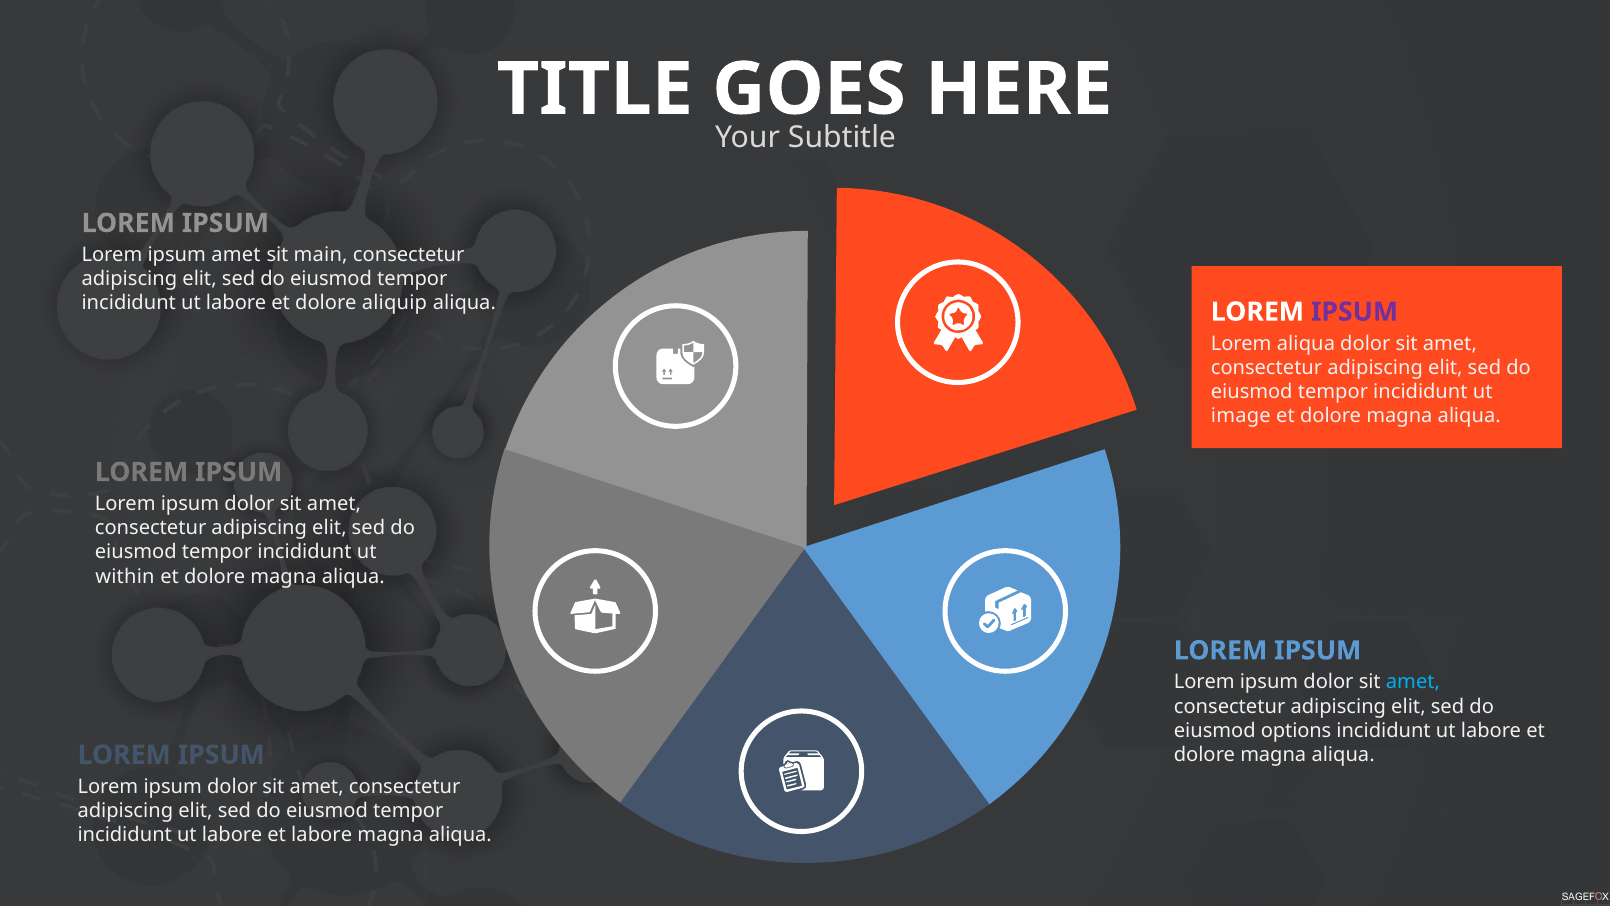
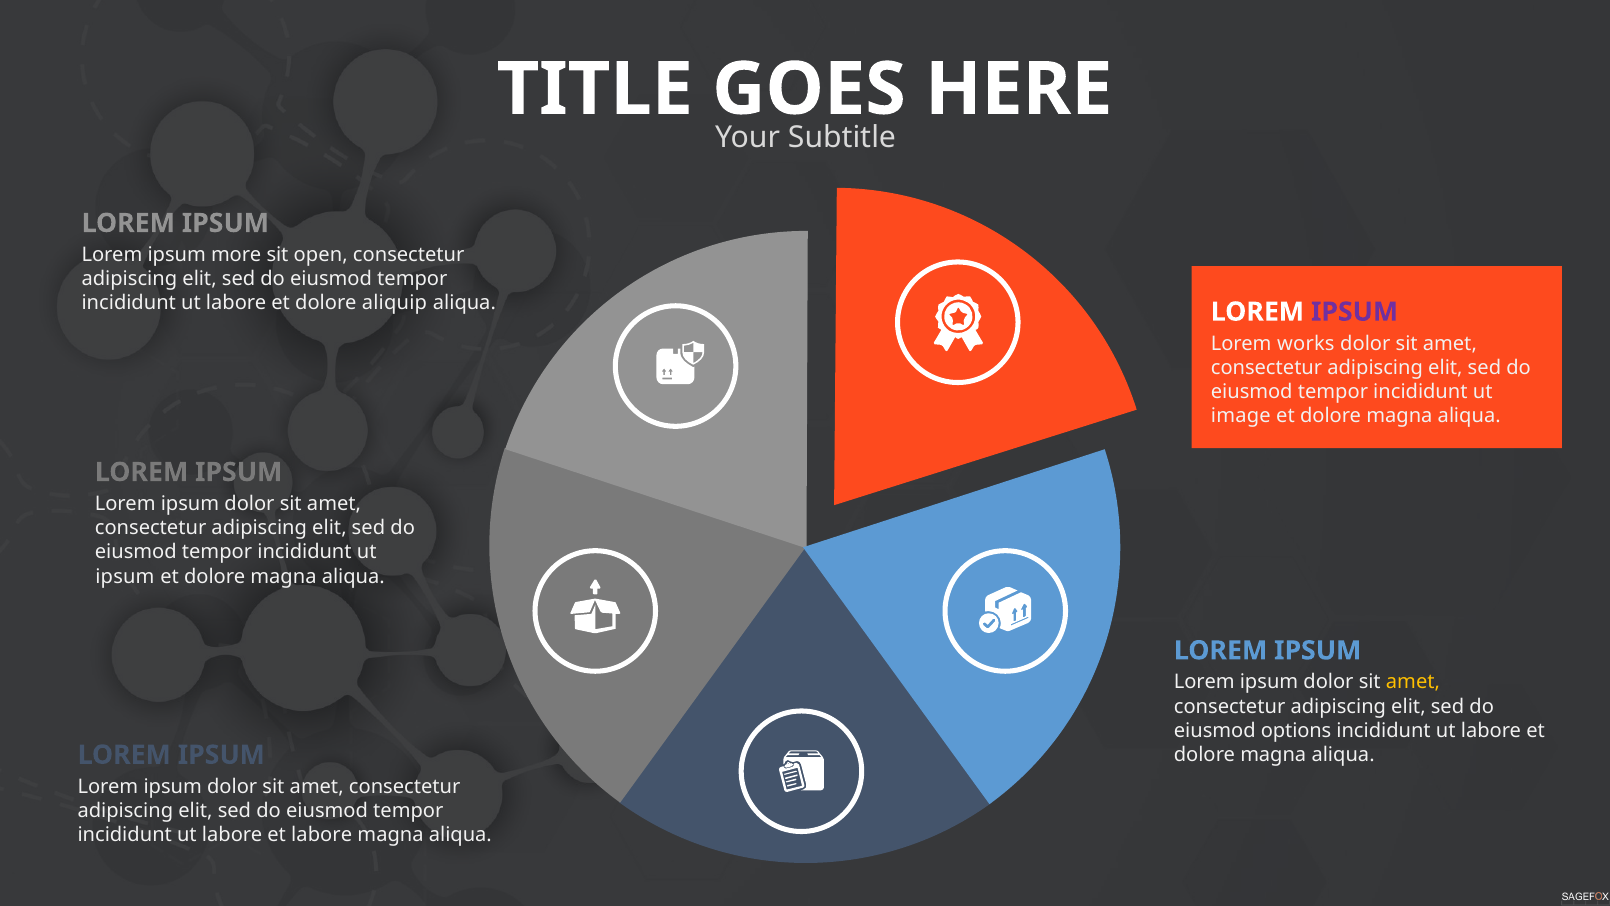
ipsum amet: amet -> more
main: main -> open
Lorem aliqua: aliqua -> works
within at (125, 576): within -> ipsum
amet at (1413, 682) colour: light blue -> yellow
